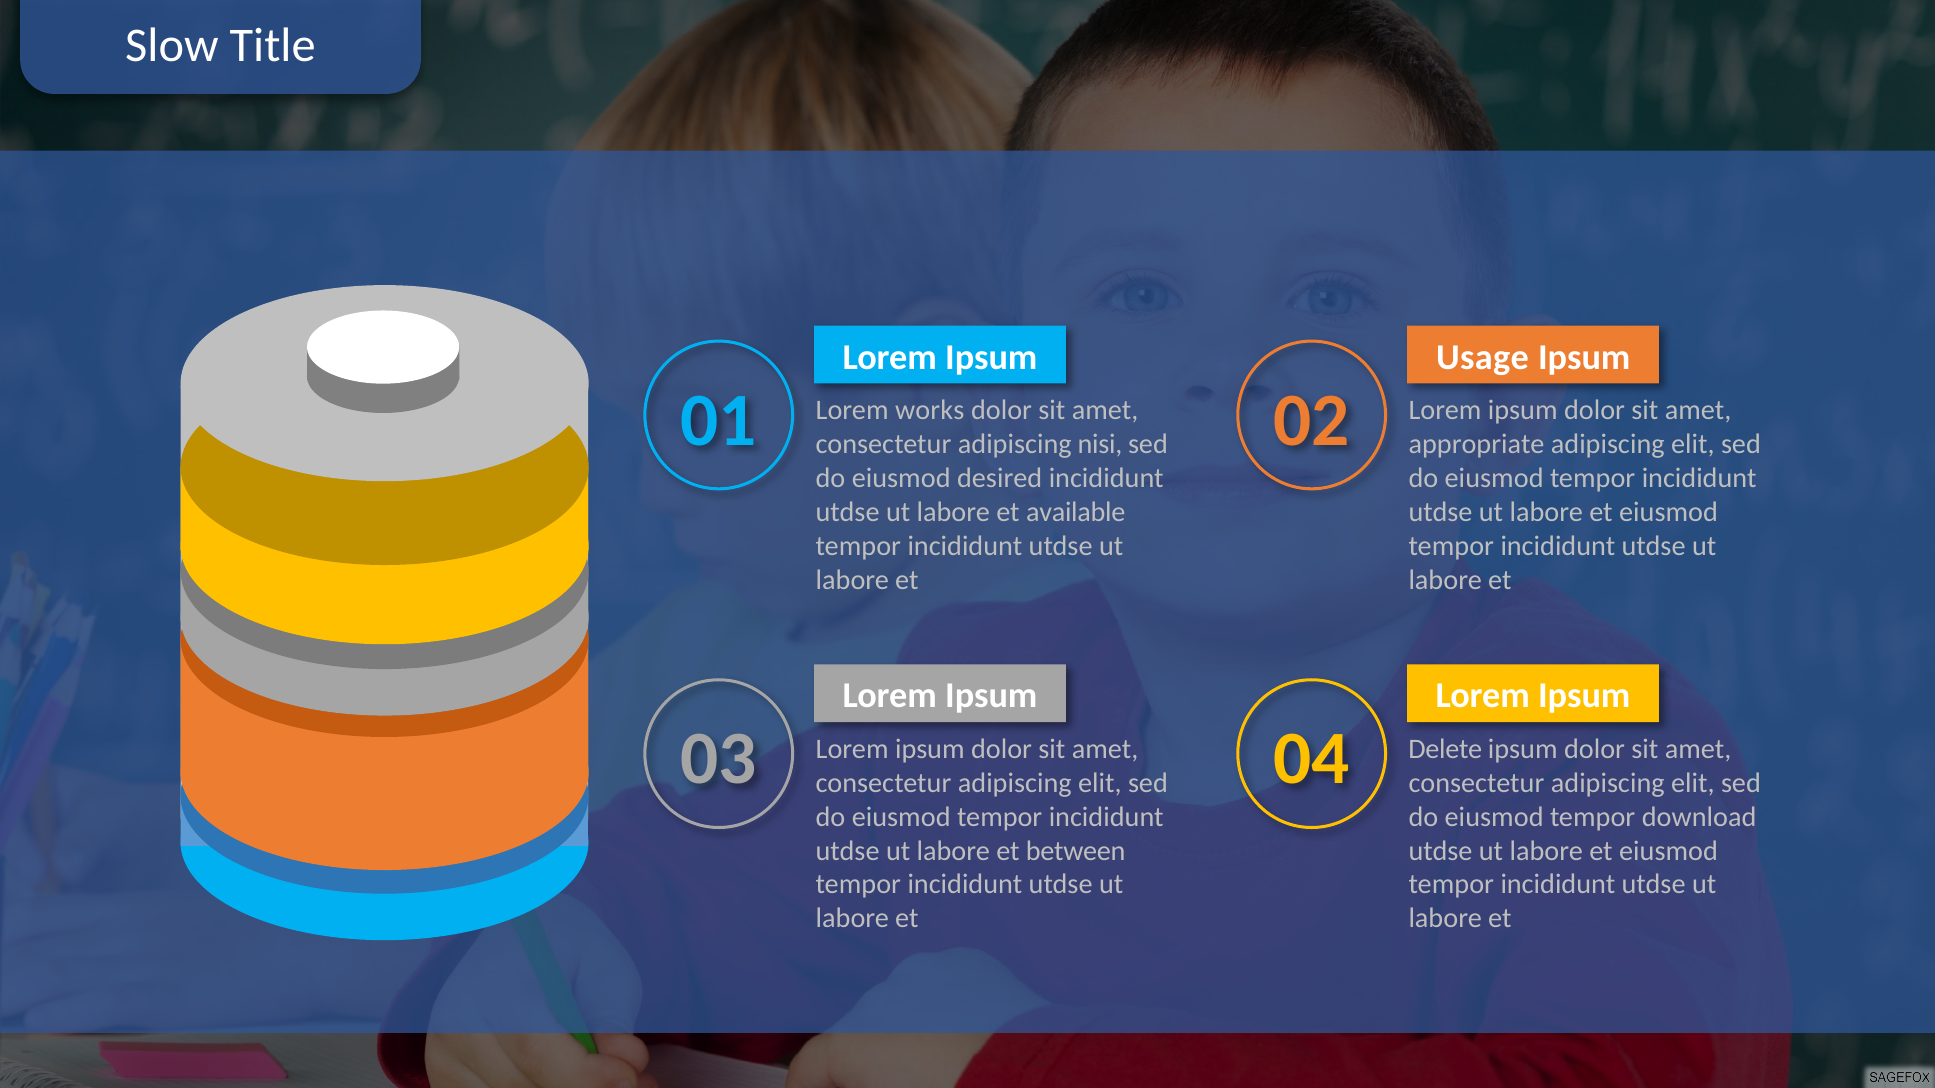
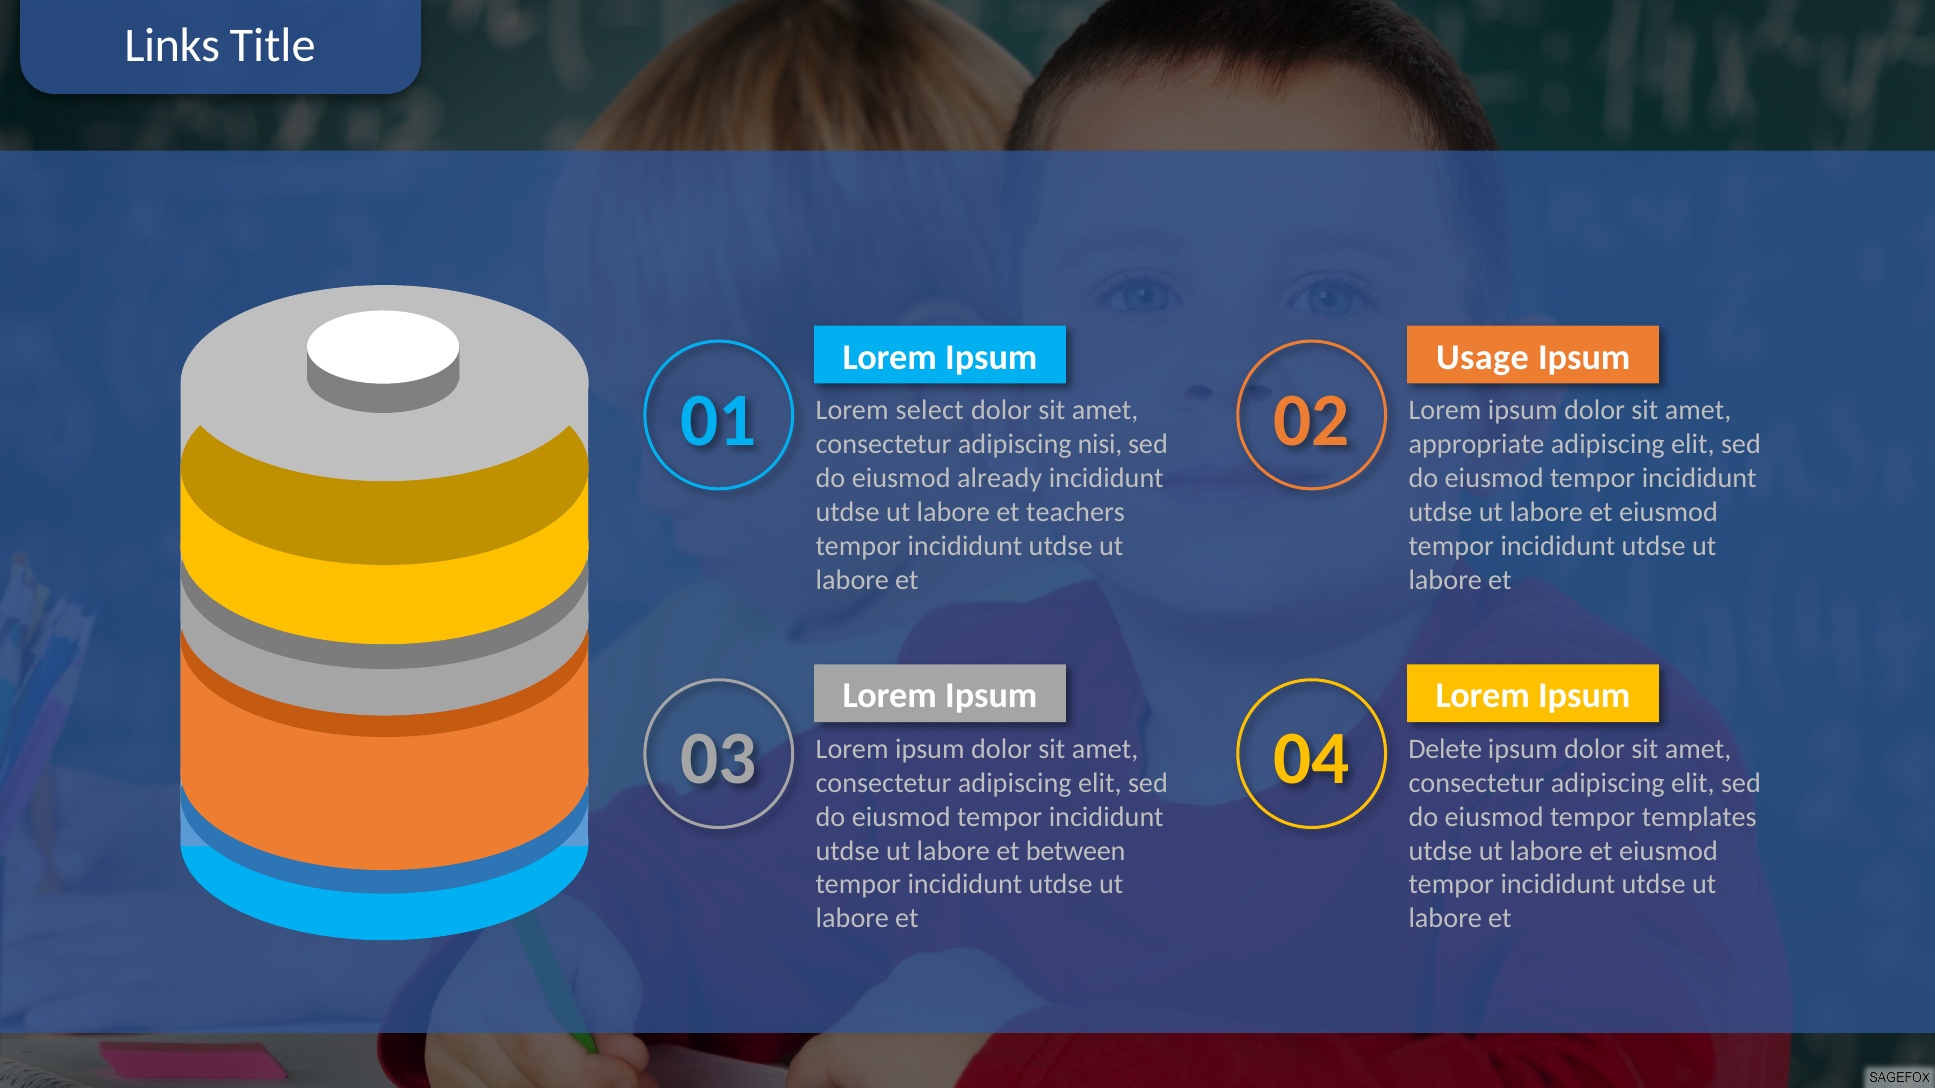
Slow: Slow -> Links
works: works -> select
desired: desired -> already
available: available -> teachers
download: download -> templates
